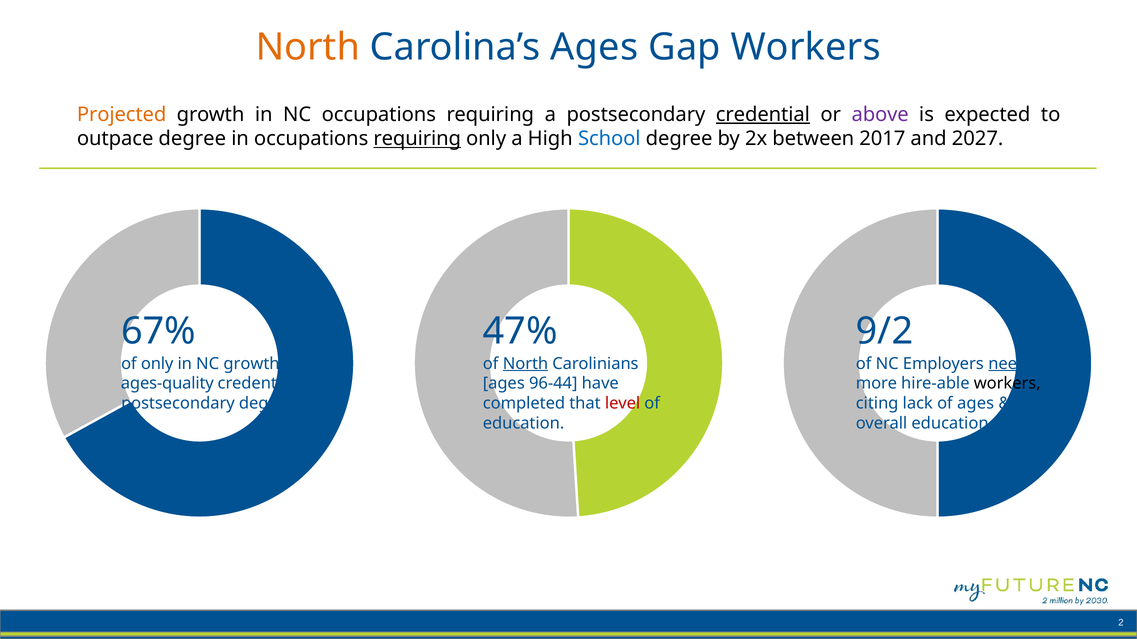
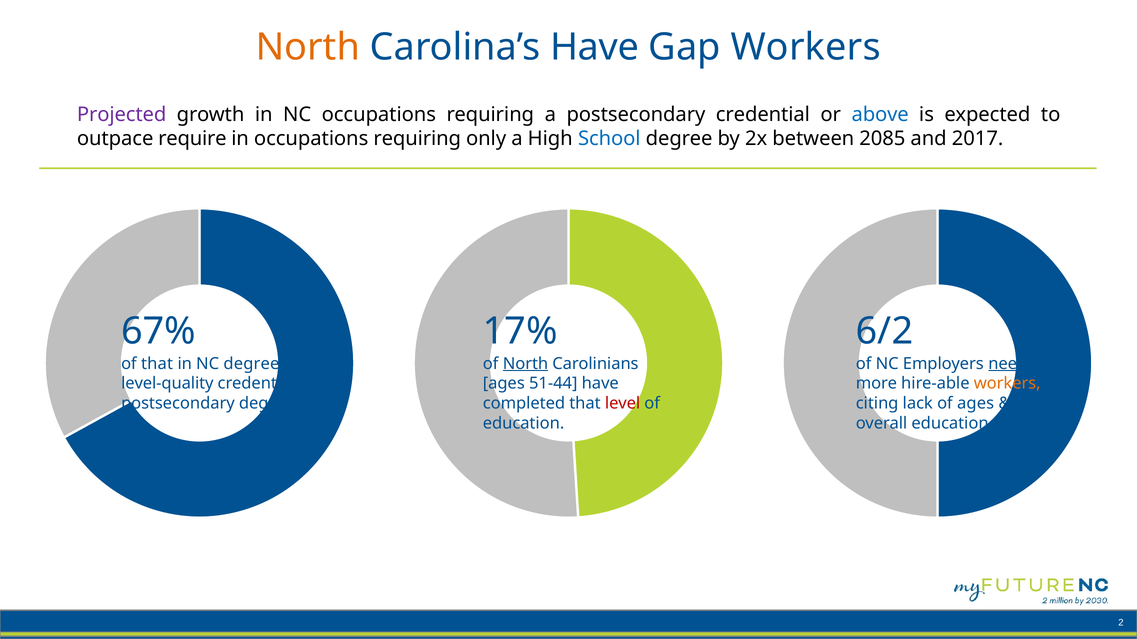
Carolina’s Ages: Ages -> Have
Projected colour: orange -> purple
credential at (763, 115) underline: present -> none
above colour: purple -> blue
outpace degree: degree -> require
requiring at (417, 139) underline: present -> none
2017: 2017 -> 2085
2027: 2027 -> 2017
47%: 47% -> 17%
9/2: 9/2 -> 6/2
of only: only -> that
NC growth: growth -> degree
ages-quality: ages-quality -> level-quality
96-44: 96-44 -> 51-44
workers at (1007, 384) colour: black -> orange
